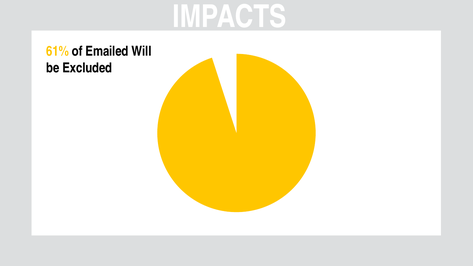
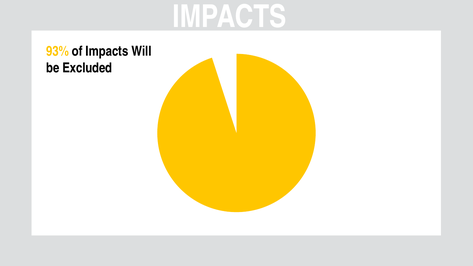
61%: 61% -> 93%
of Emailed: Emailed -> Impacts
